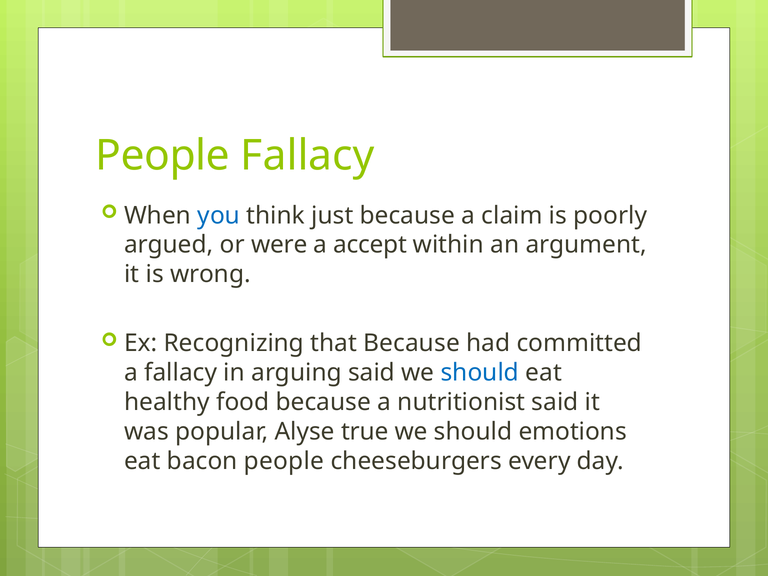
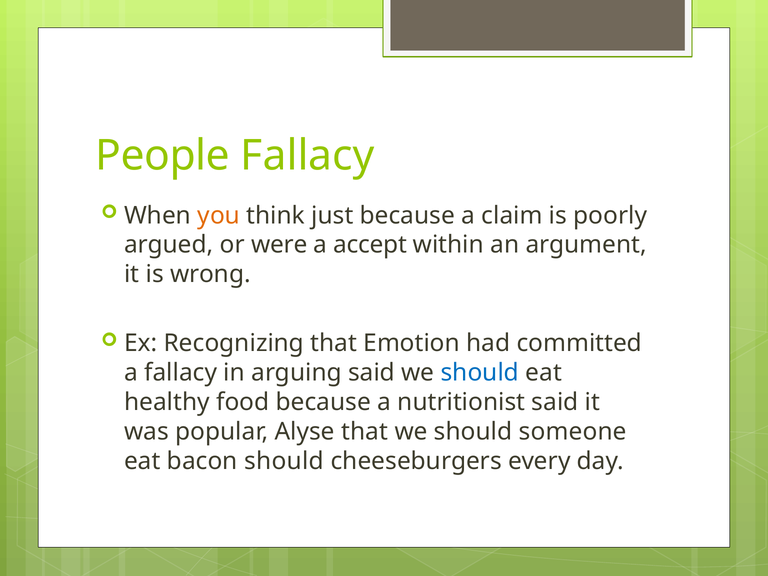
you colour: blue -> orange
that Because: Because -> Emotion
Alyse true: true -> that
emotions: emotions -> someone
bacon people: people -> should
